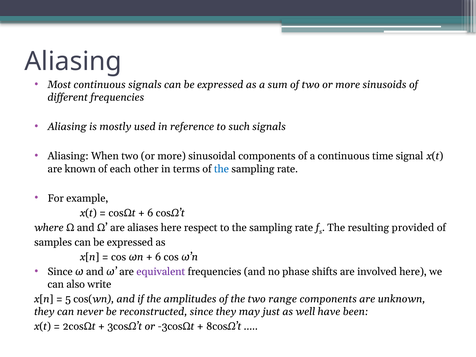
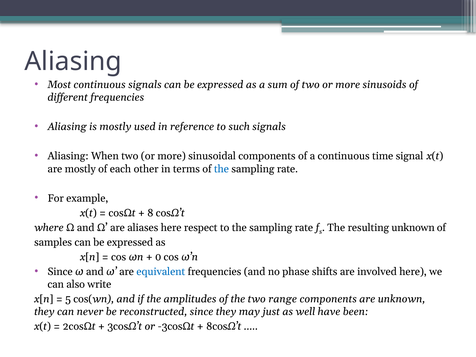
are known: known -> mostly
6 at (150, 213): 6 -> 8
resulting provided: provided -> unknown
6 at (158, 257): 6 -> 0
equivalent colour: purple -> blue
